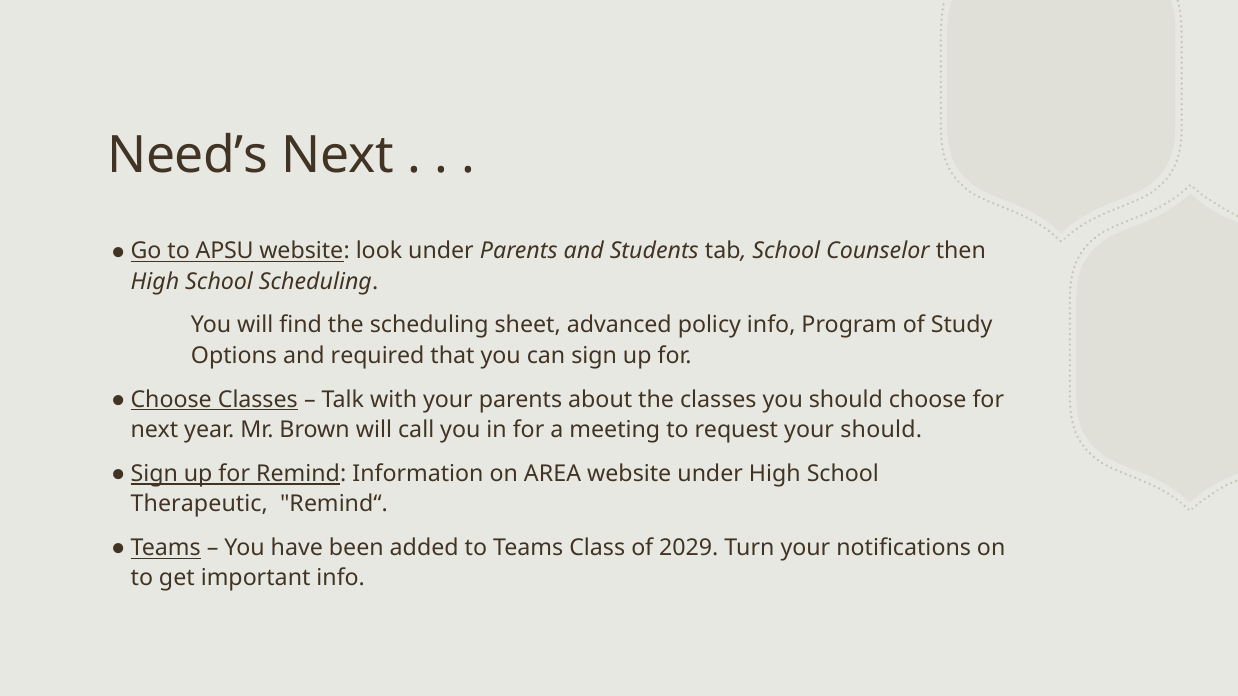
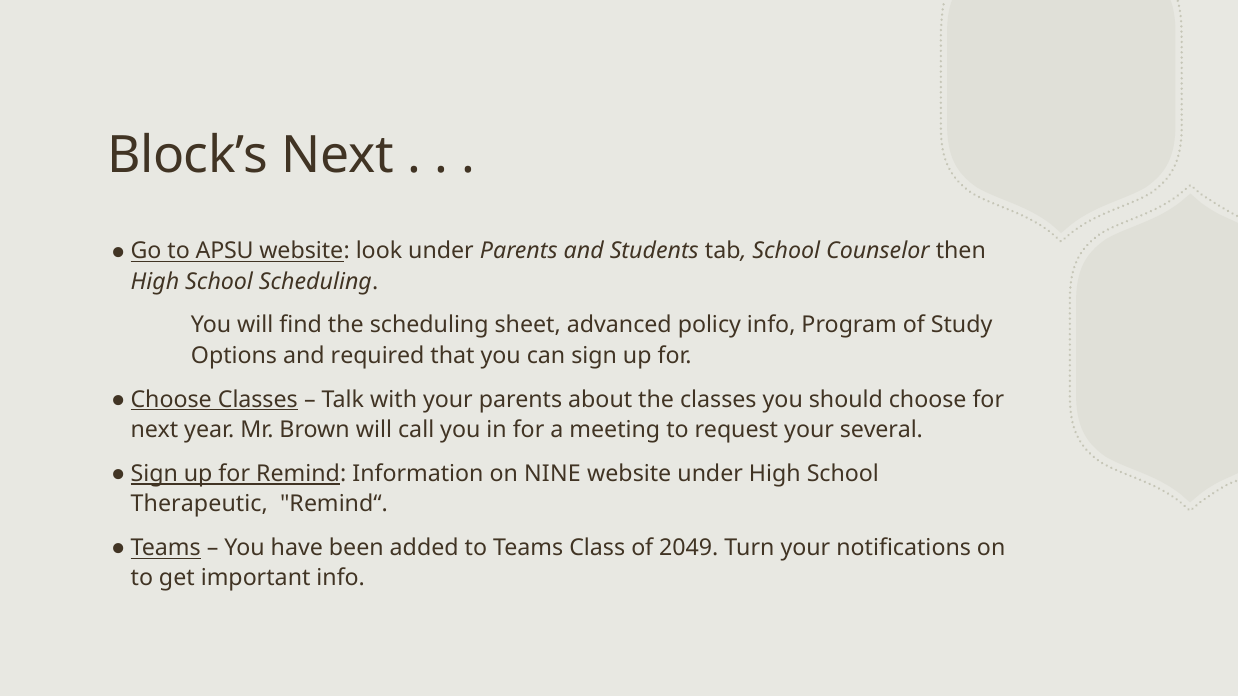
Need’s: Need’s -> Block’s
your should: should -> several
AREA: AREA -> NINE
2029: 2029 -> 2049
